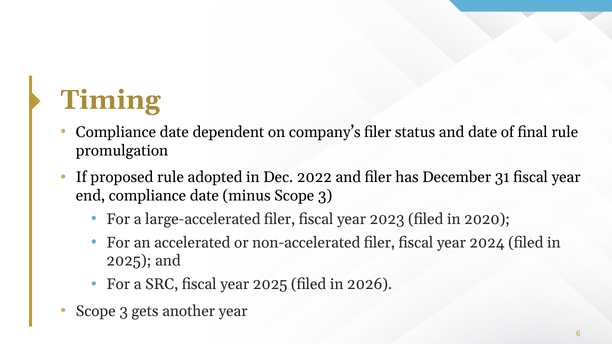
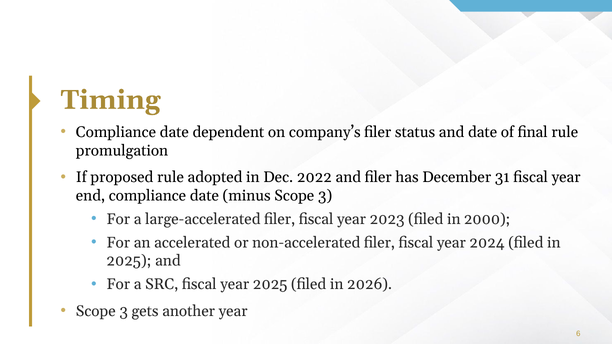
2020: 2020 -> 2000
